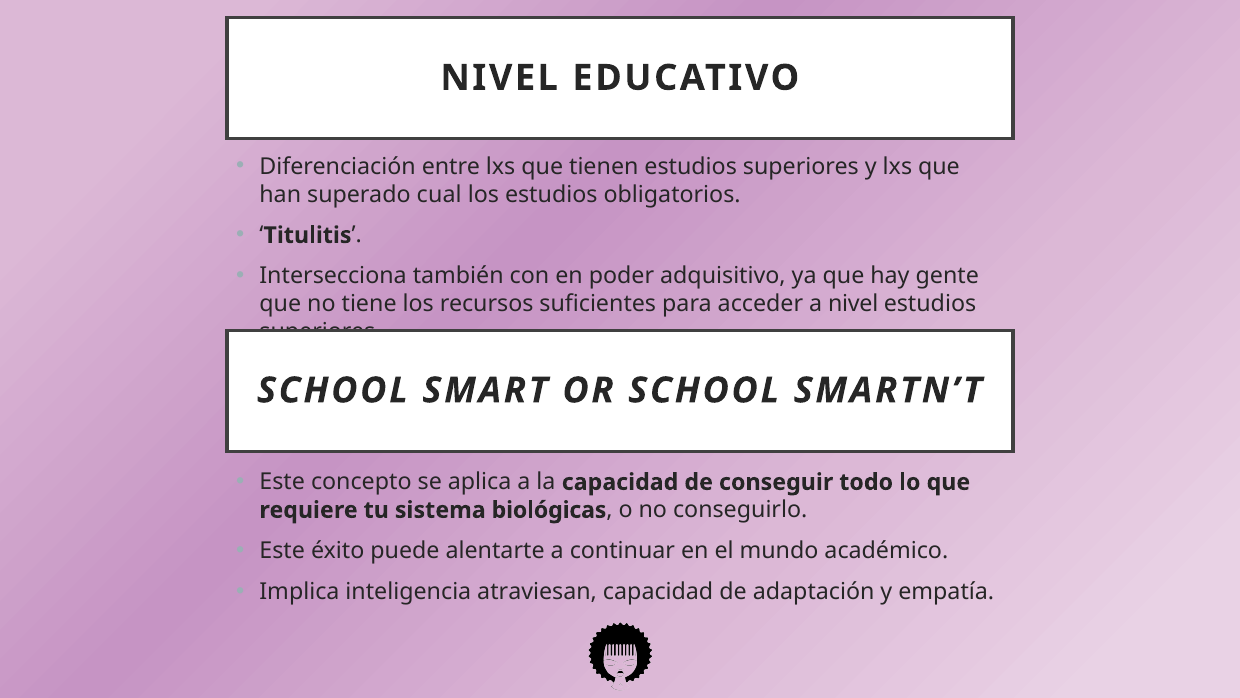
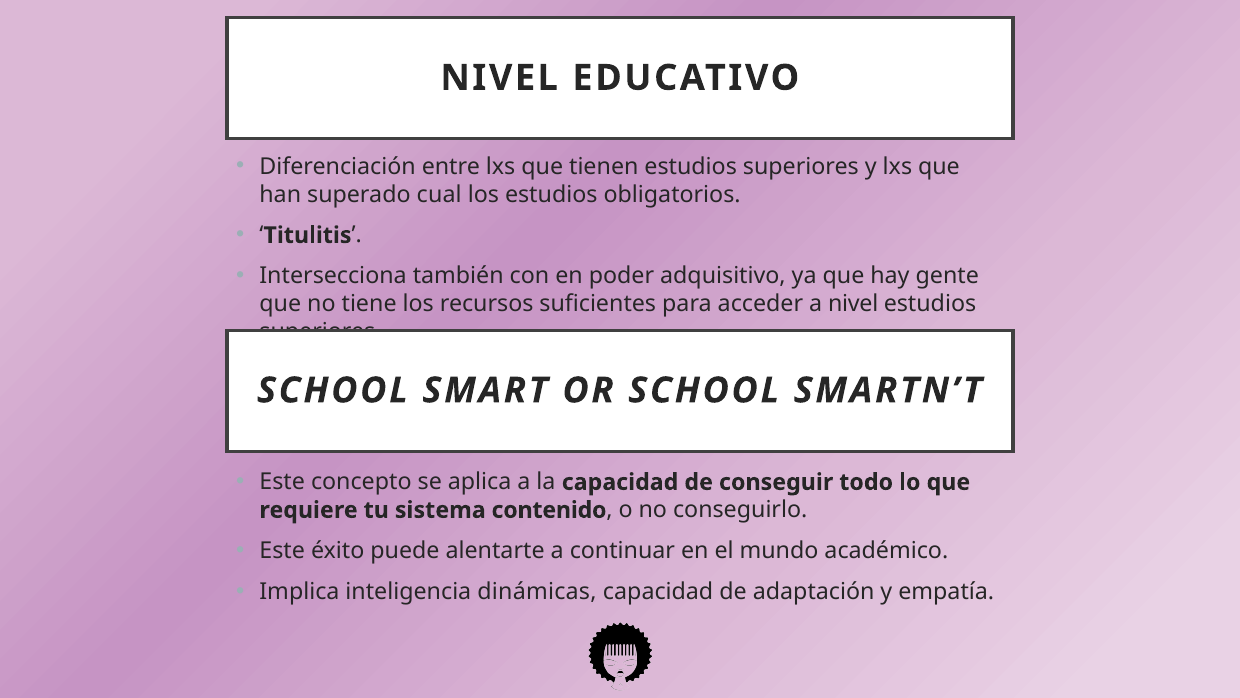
biológicas: biológicas -> contenido
atraviesan: atraviesan -> dinámicas
